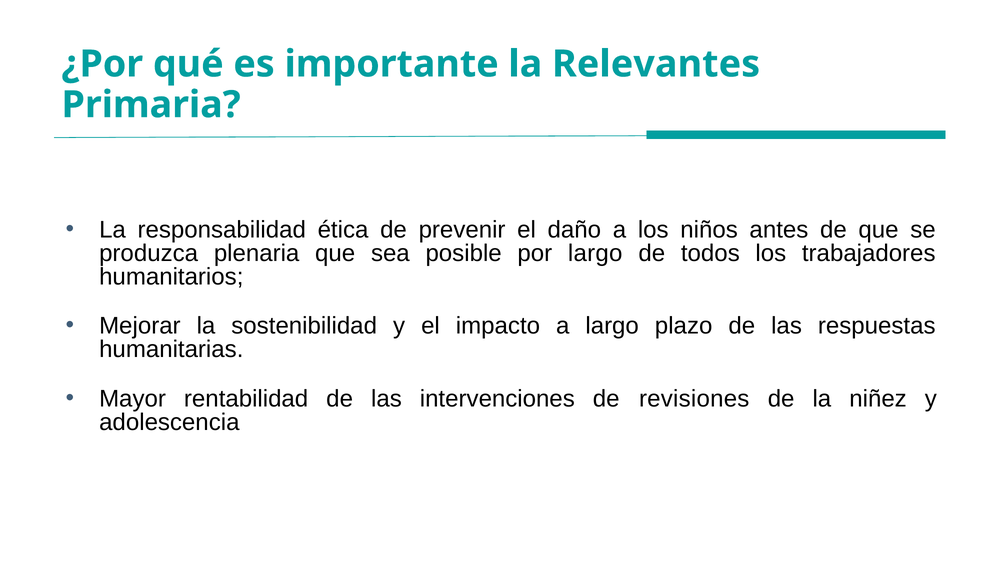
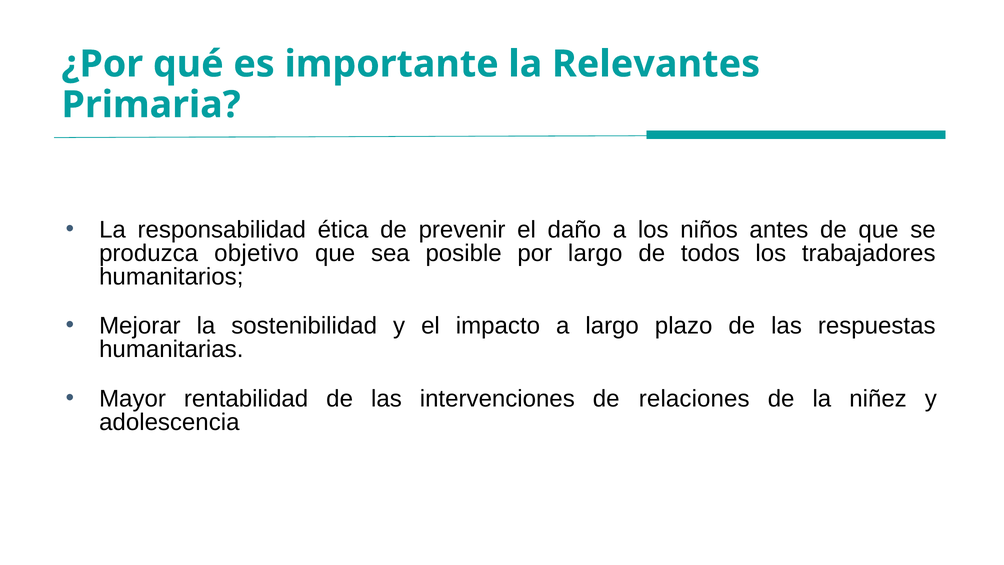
plenaria: plenaria -> objetivo
revisiones: revisiones -> relaciones
